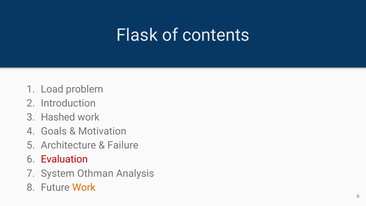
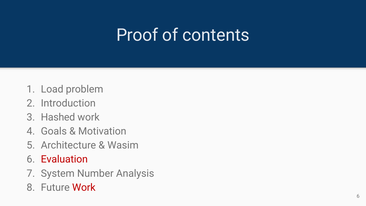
Flask: Flask -> Proof
Failure: Failure -> Wasim
Othman: Othman -> Number
Work at (84, 187) colour: orange -> red
